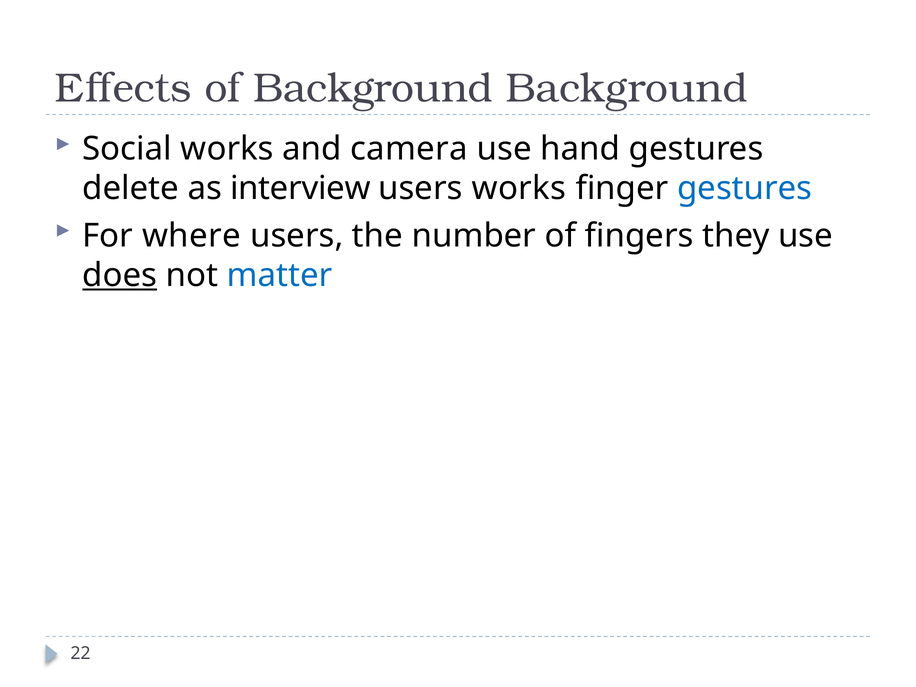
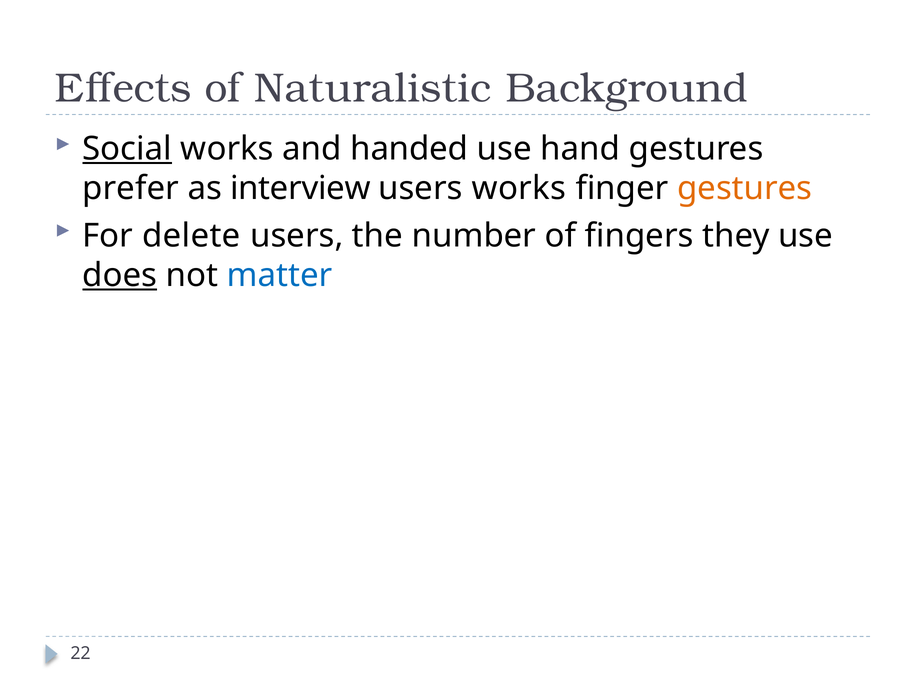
of Background: Background -> Naturalistic
Social underline: none -> present
camera: camera -> handed
delete: delete -> prefer
gestures at (745, 188) colour: blue -> orange
where: where -> delete
